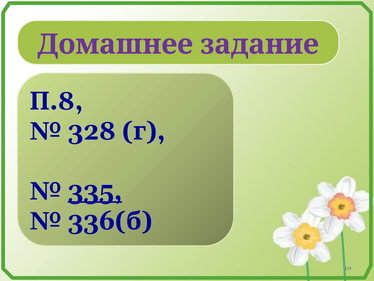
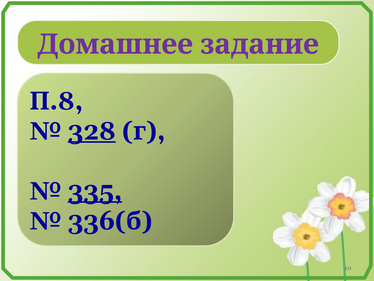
328 underline: none -> present
